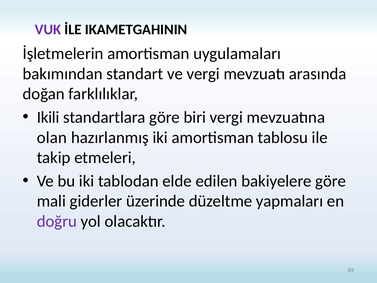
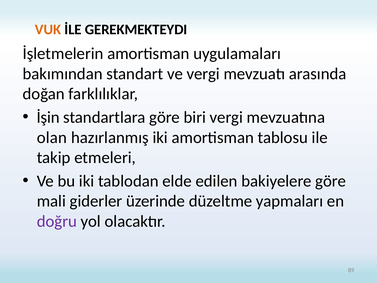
VUK colour: purple -> orange
IKAMETGAHININ: IKAMETGAHININ -> GEREKMEKTEYDI
Ikili: Ikili -> İşin
